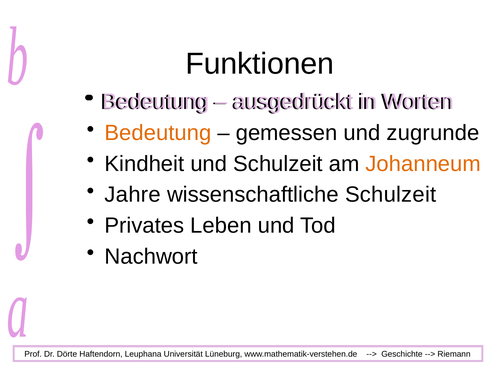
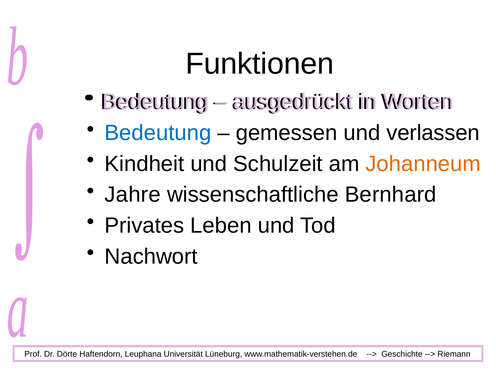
Bedeutung at (158, 133) colour: orange -> blue
zugrunde: zugrunde -> verlassen
wissenschaftliche Schulzeit: Schulzeit -> Bernhard
